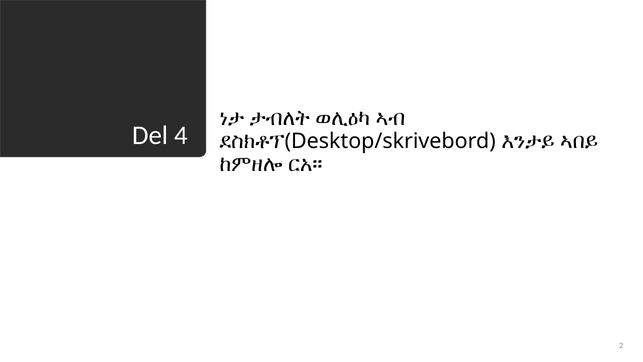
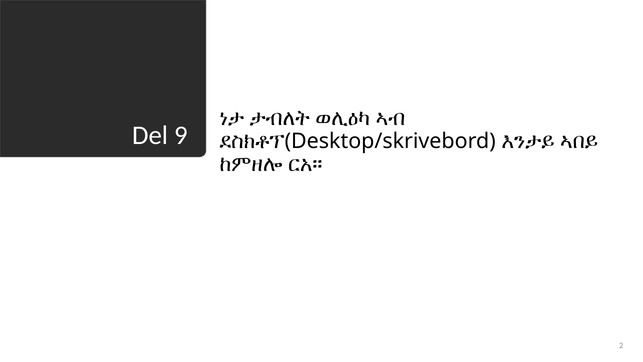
4: 4 -> 9
